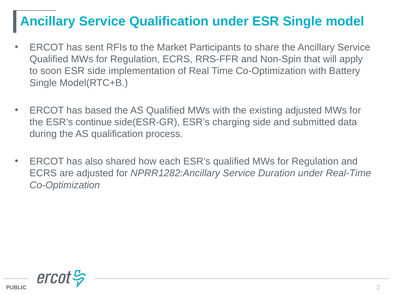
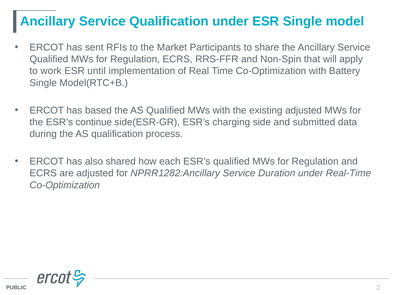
soon: soon -> work
ESR side: side -> until
